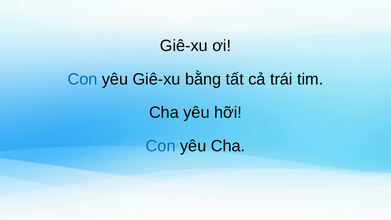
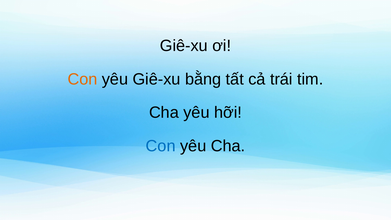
Con at (82, 79) colour: blue -> orange
